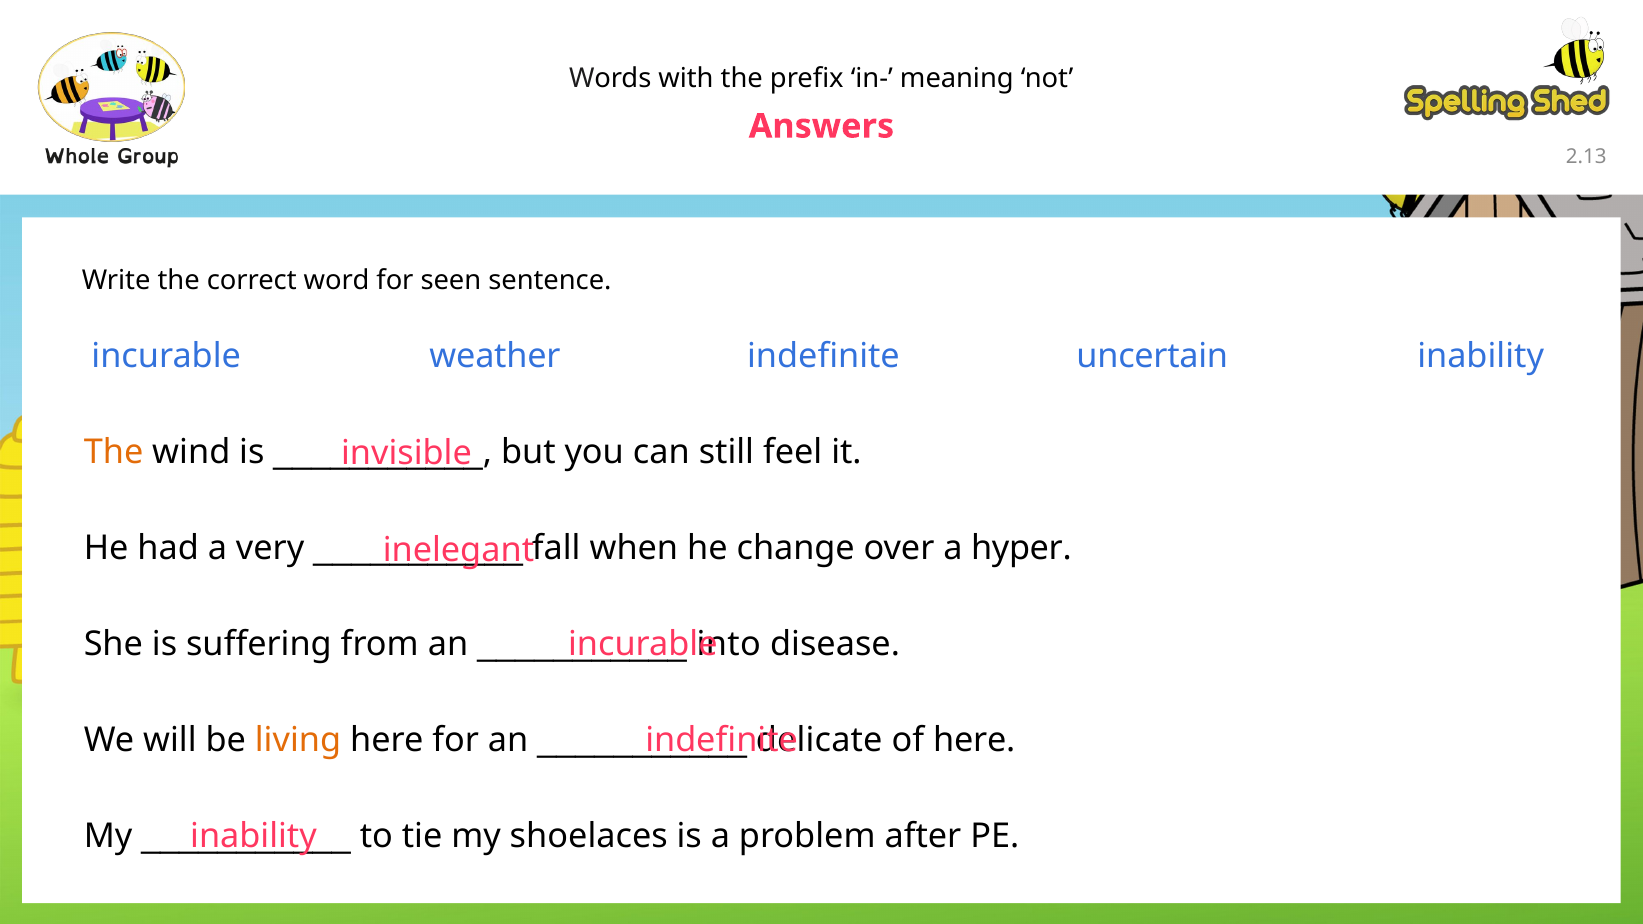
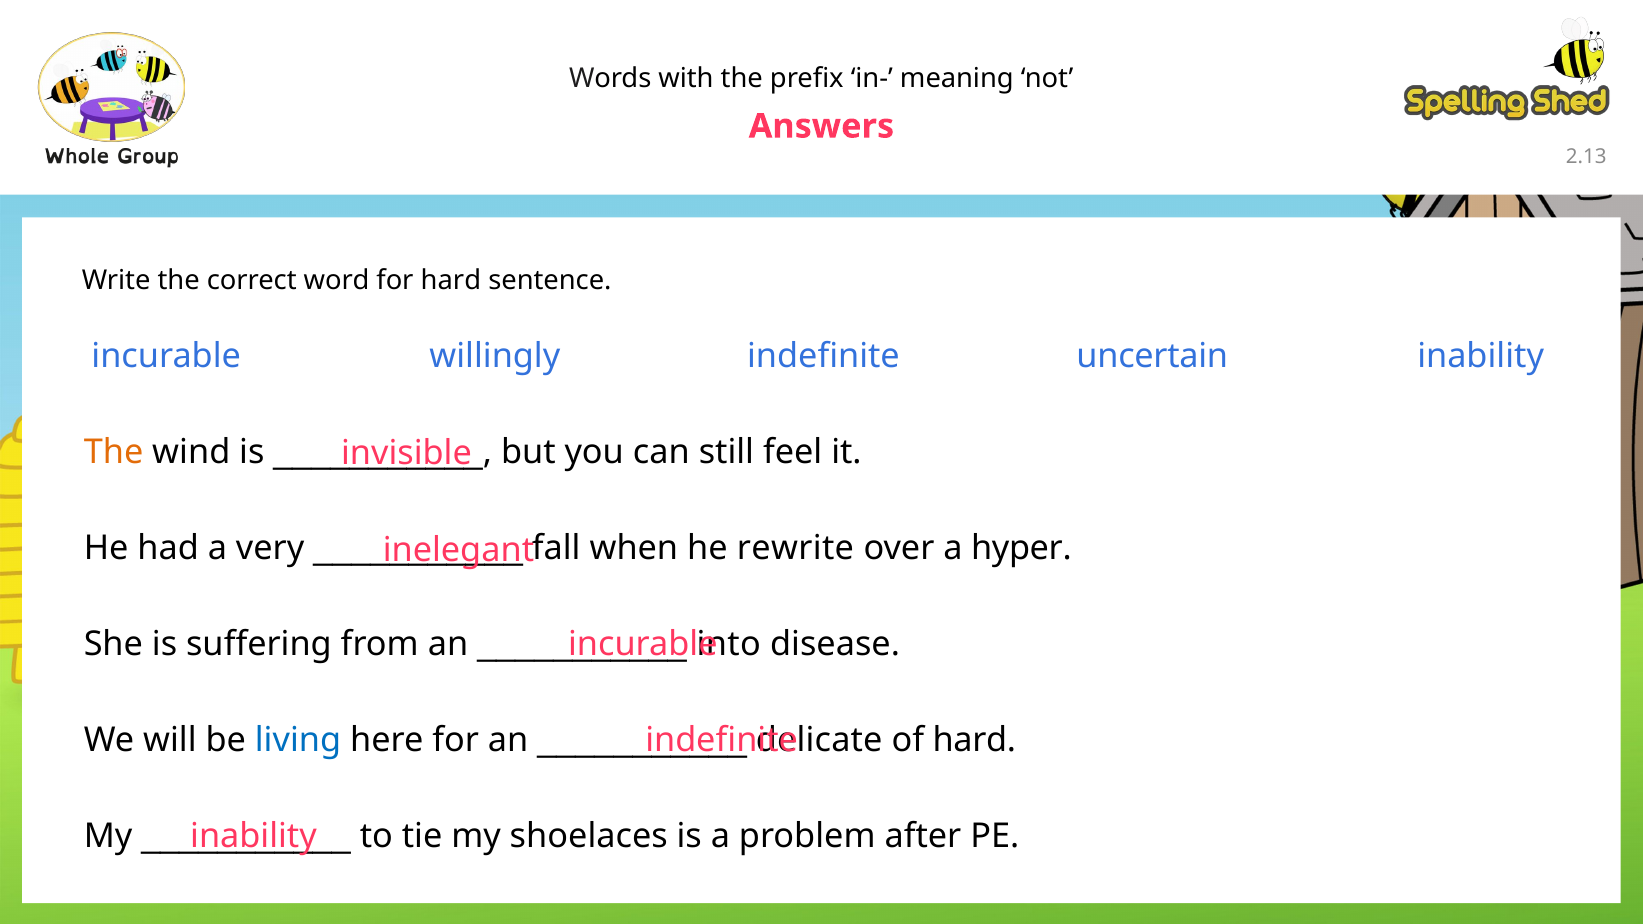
for seen: seen -> hard
weather: weather -> willingly
change: change -> rewrite
living colour: orange -> blue
of here: here -> hard
